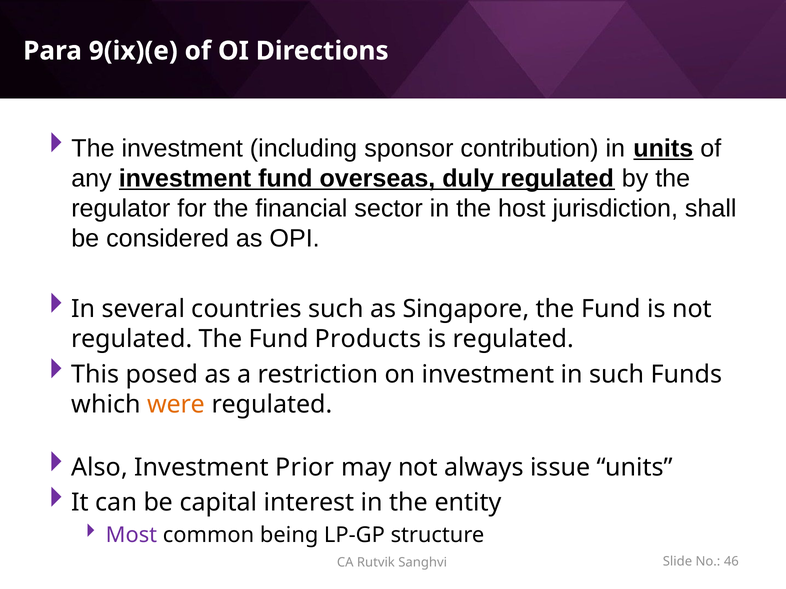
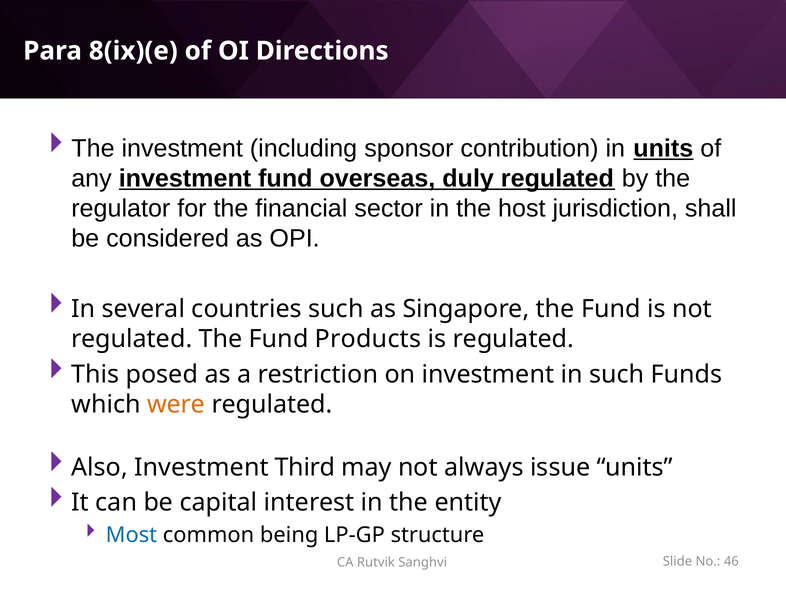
9(ix)(e: 9(ix)(e -> 8(ix)(e
Prior: Prior -> Third
Most colour: purple -> blue
